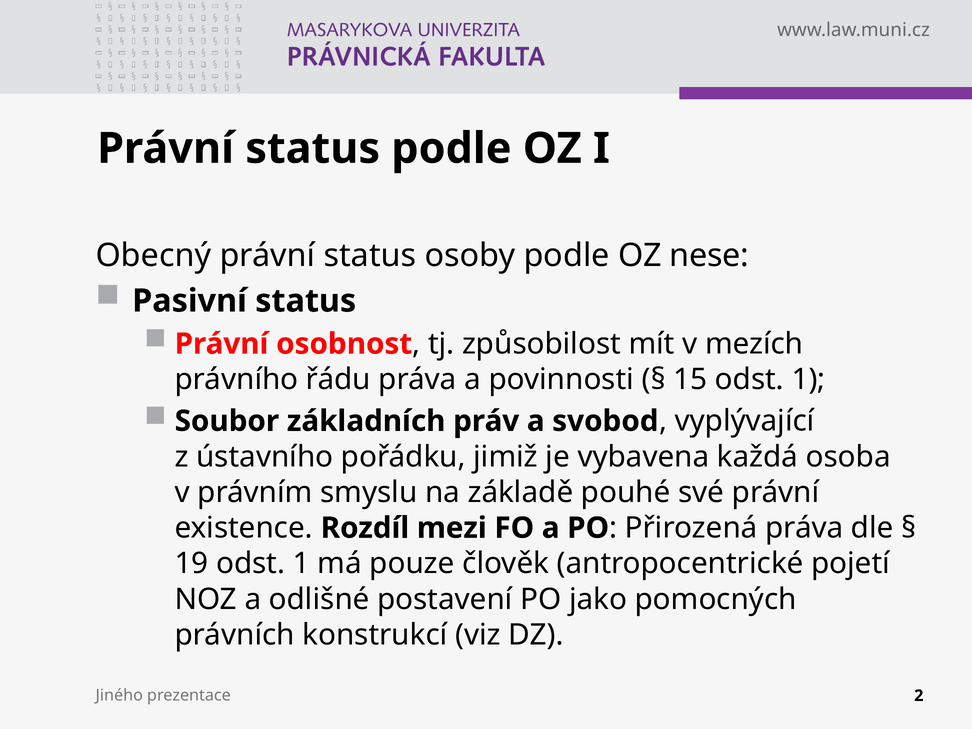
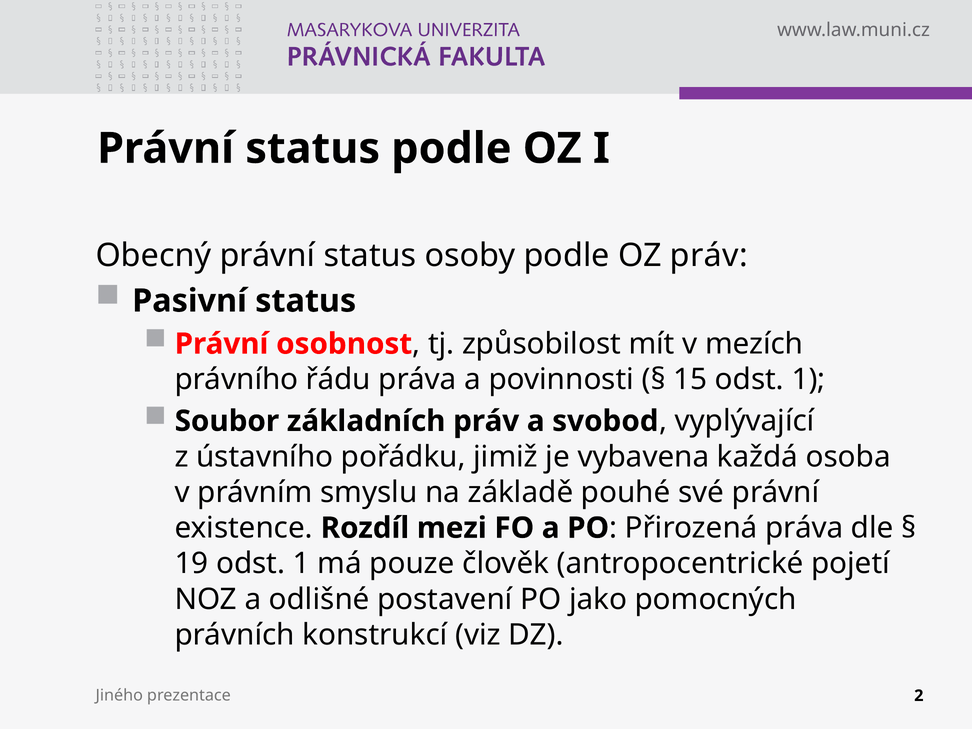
OZ nese: nese -> práv
